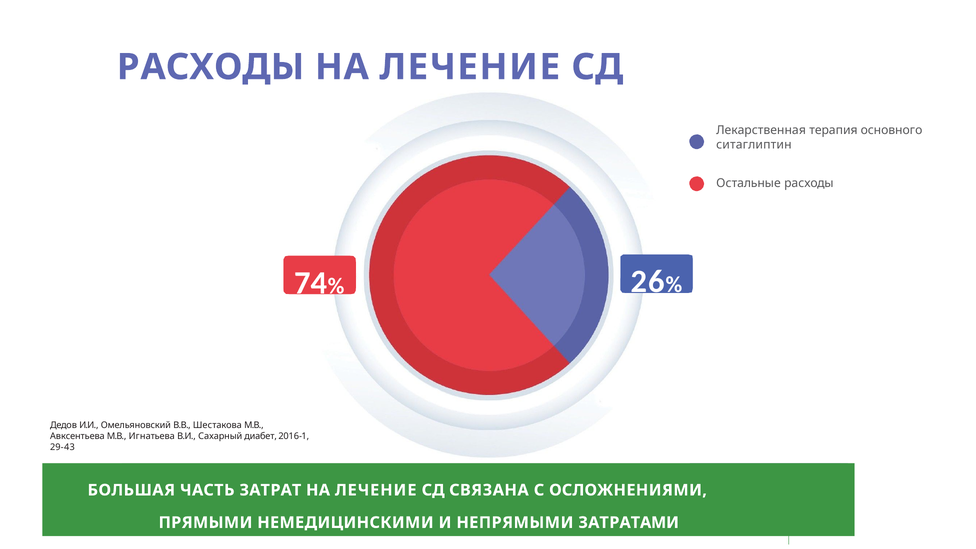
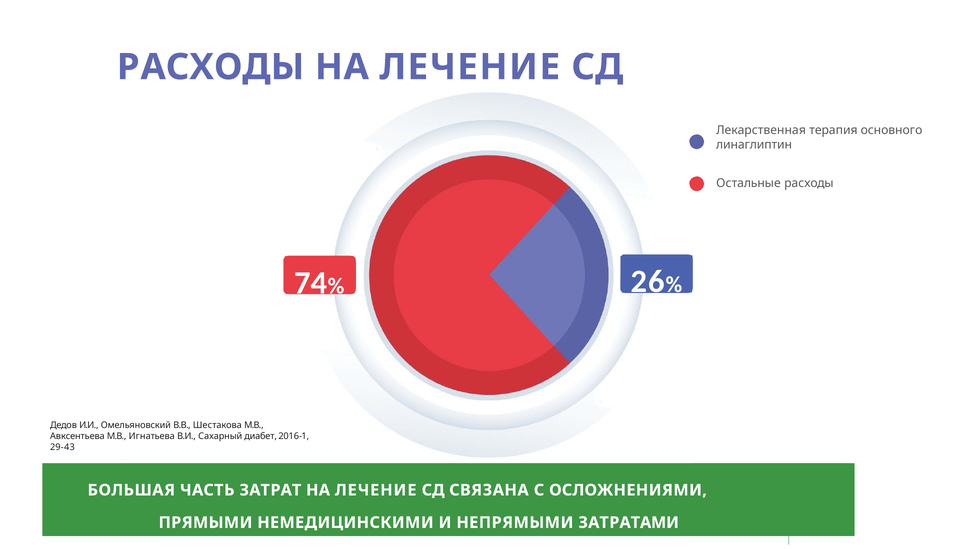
ситаглиптин: ситаглиптин -> линаглиптин
